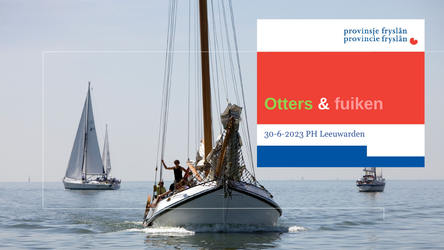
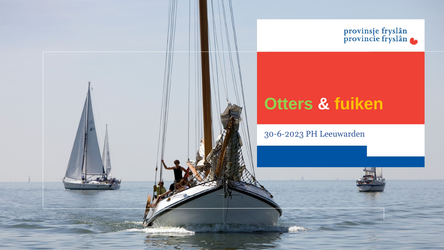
fuiken colour: pink -> yellow
